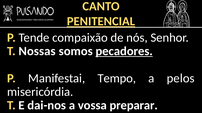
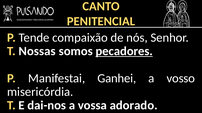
PENITENCIAL underline: present -> none
Tempo: Tempo -> Ganhei
pelos: pelos -> vosso
preparar: preparar -> adorado
